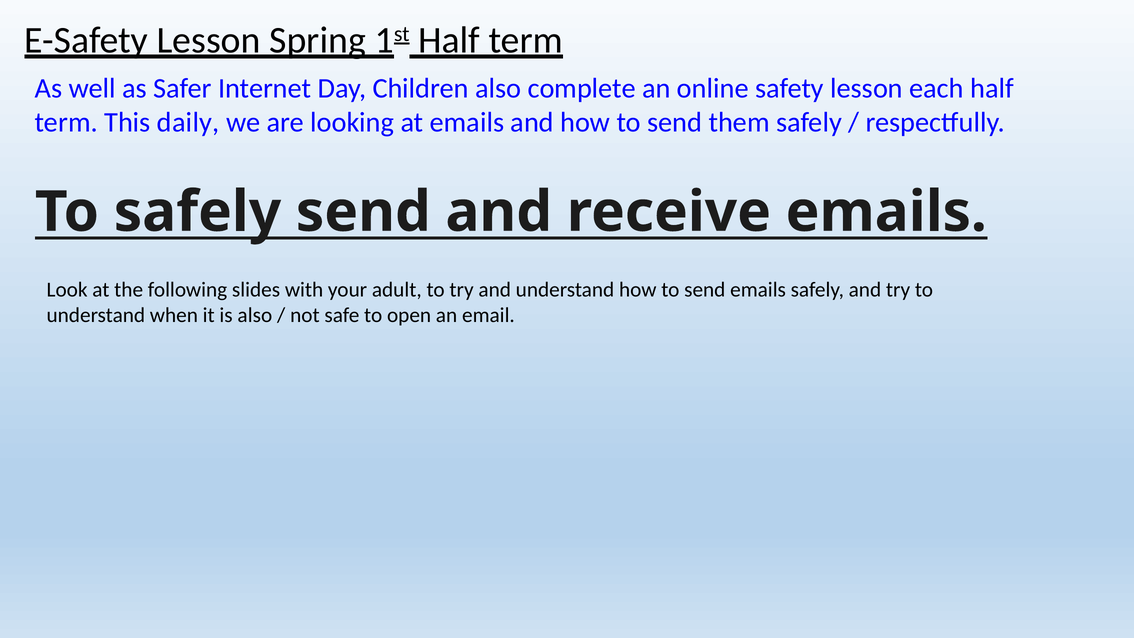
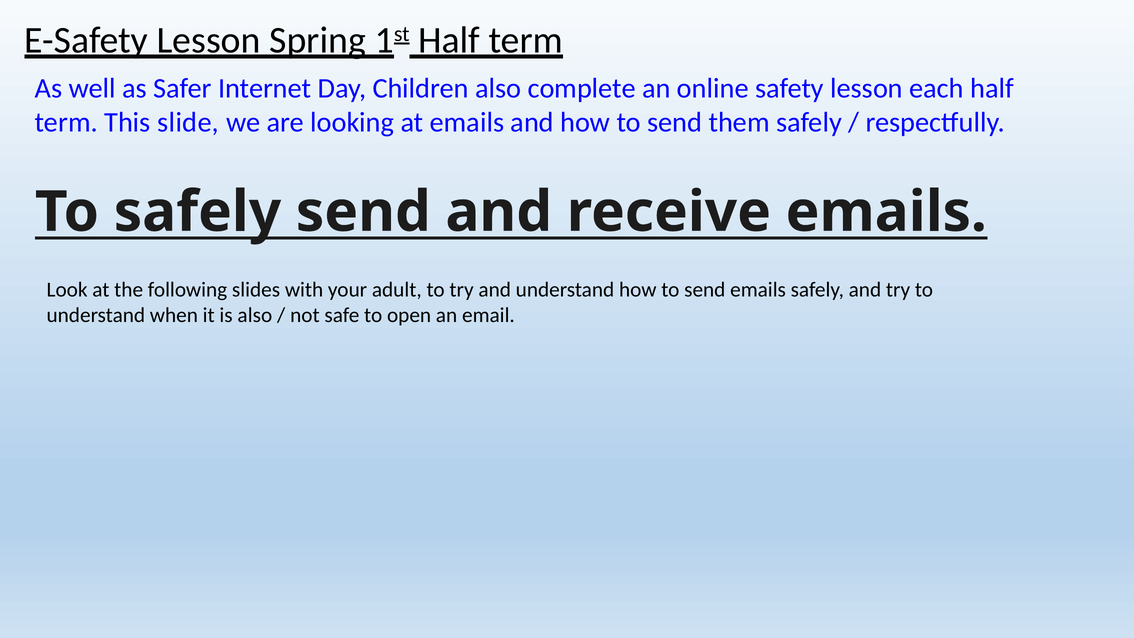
daily: daily -> slide
